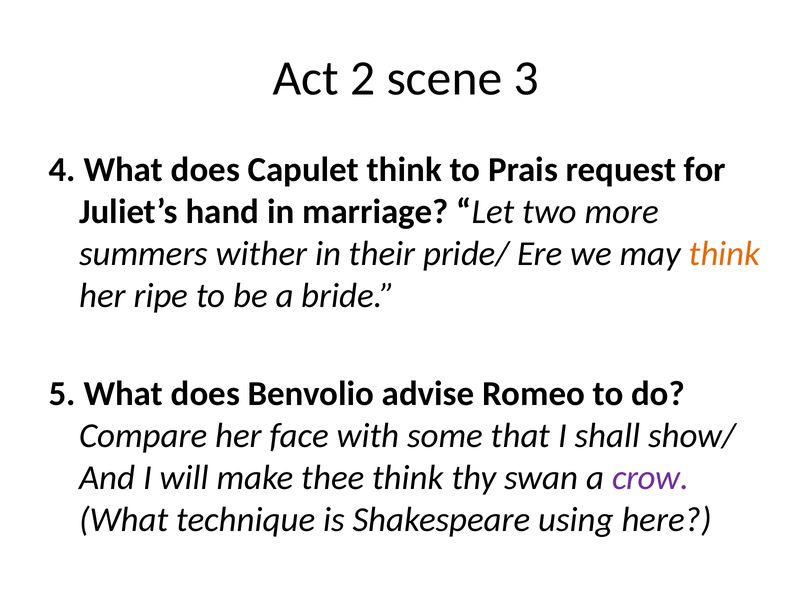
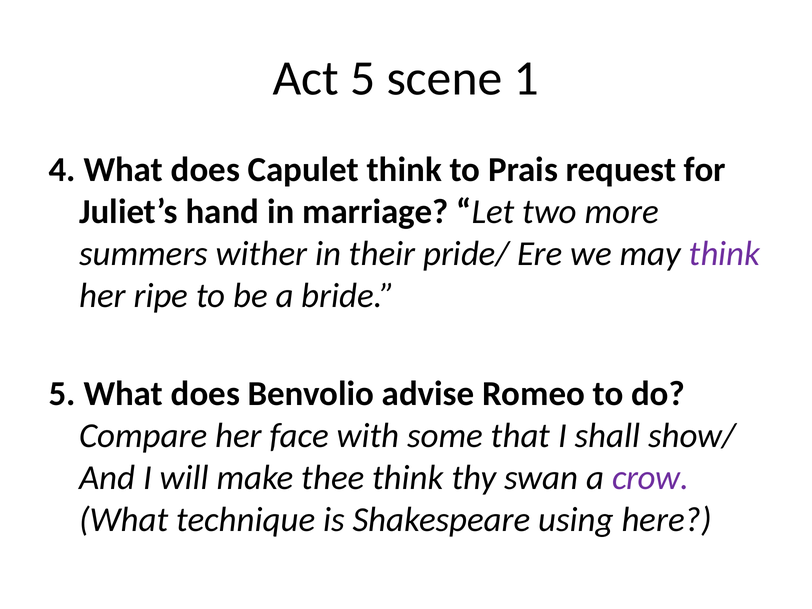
Act 2: 2 -> 5
3: 3 -> 1
think at (725, 254) colour: orange -> purple
